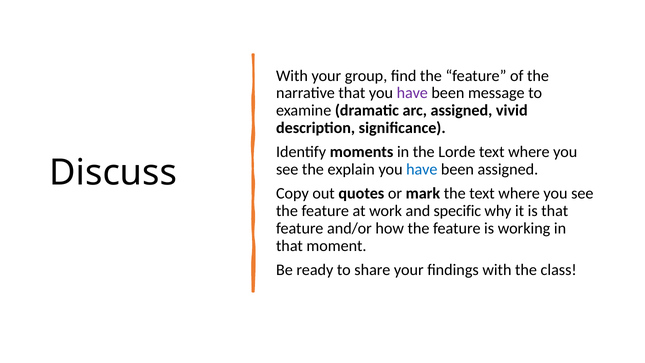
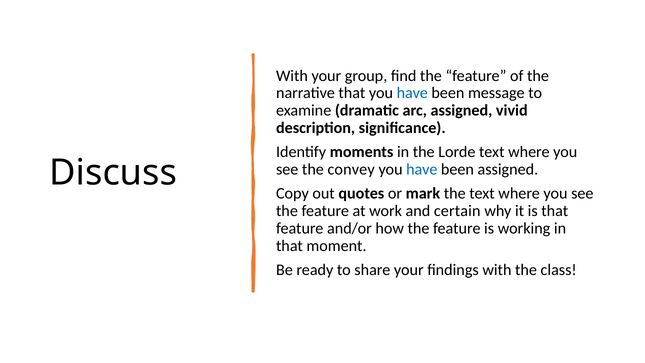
have at (412, 93) colour: purple -> blue
explain: explain -> convey
specific: specific -> certain
